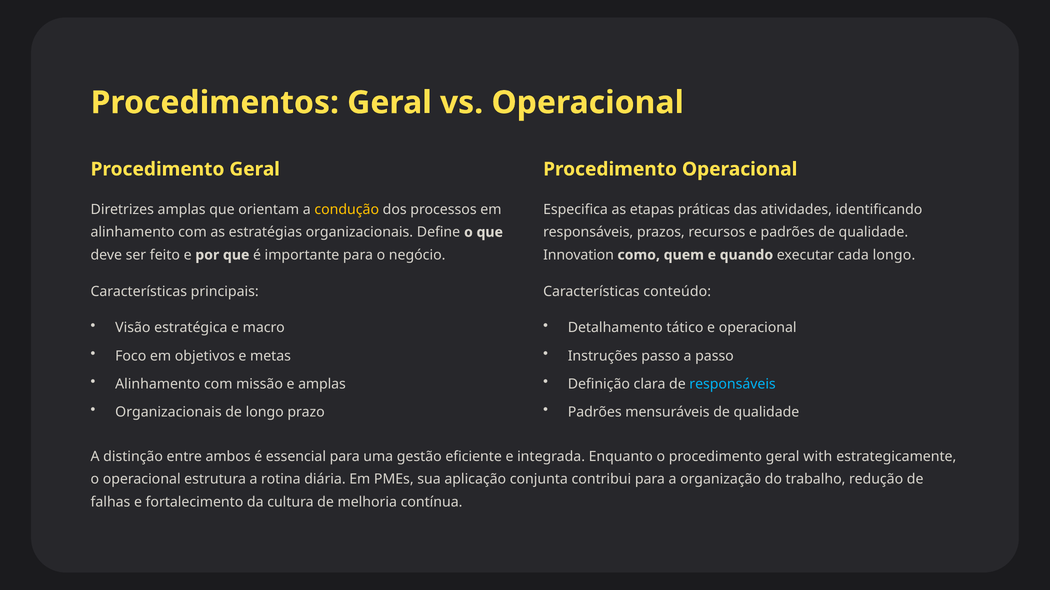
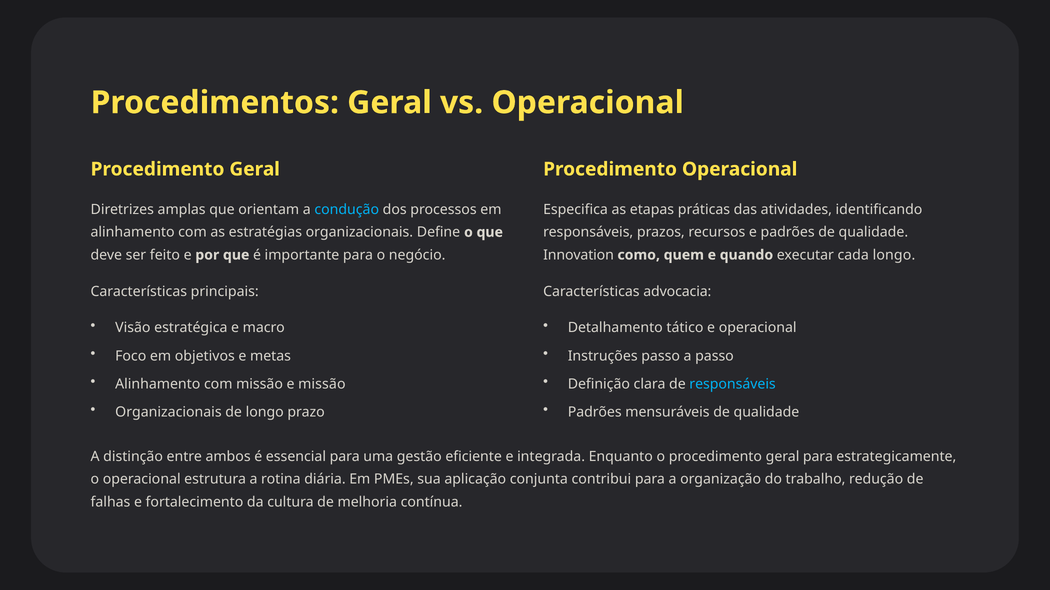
condução colour: yellow -> light blue
conteúdo: conteúdo -> advocacia
e amplas: amplas -> missão
geral with: with -> para
